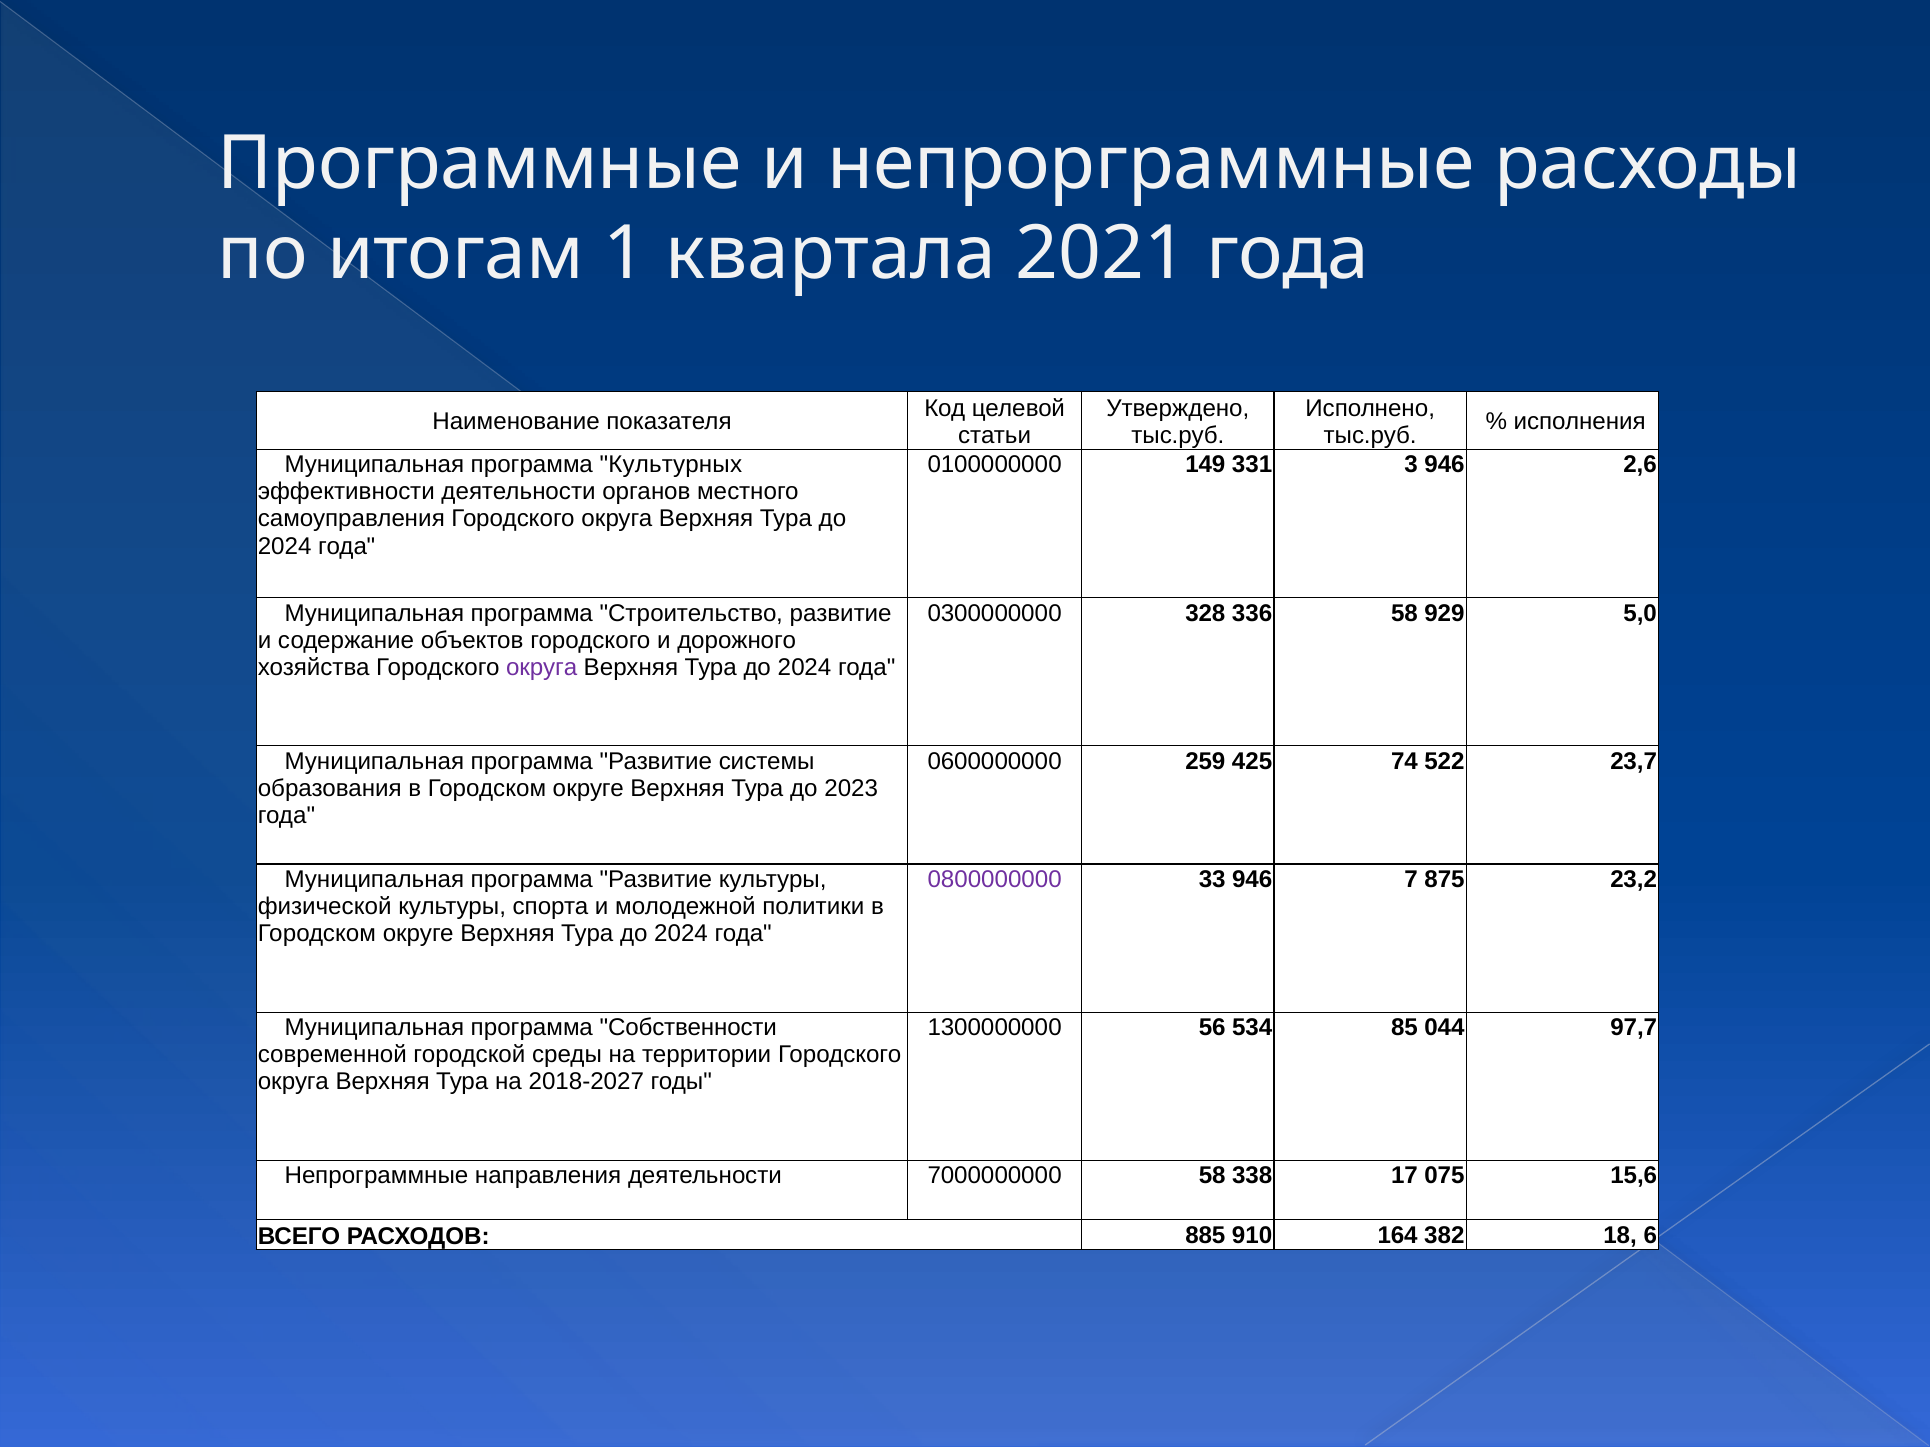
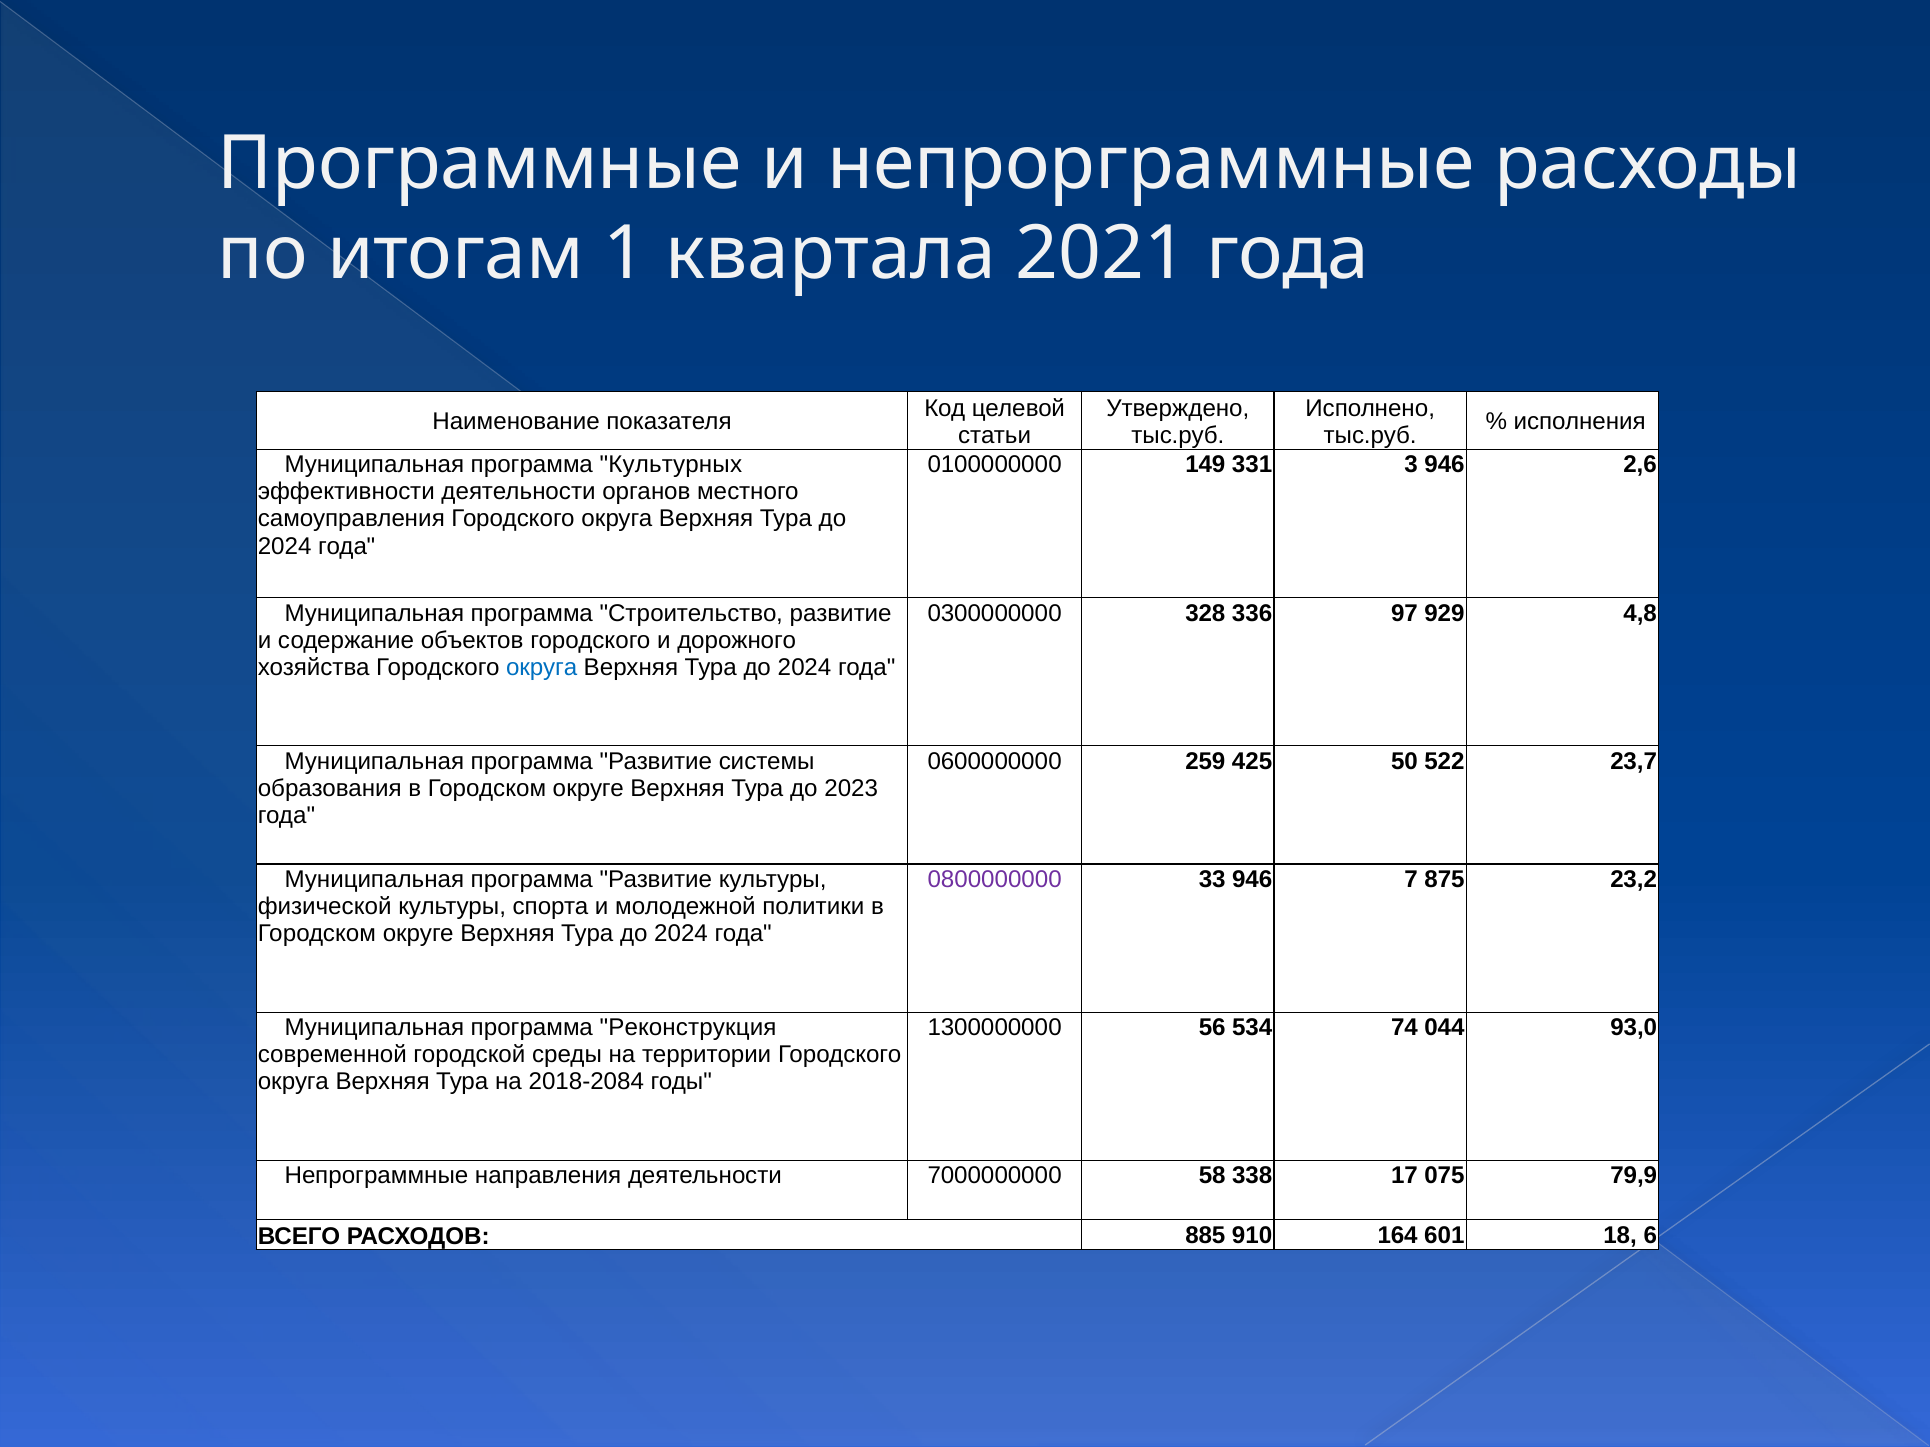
336 58: 58 -> 97
5,0: 5,0 -> 4,8
округа at (542, 667) colour: purple -> blue
74: 74 -> 50
Собственности: Собственности -> Реконструкция
85: 85 -> 74
97,7: 97,7 -> 93,0
2018-2027: 2018-2027 -> 2018-2084
15,6: 15,6 -> 79,9
382: 382 -> 601
